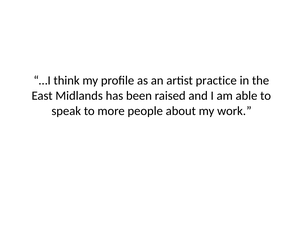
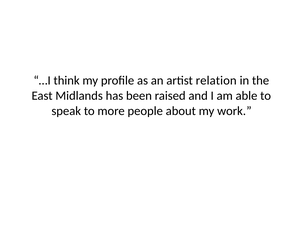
practice: practice -> relation
